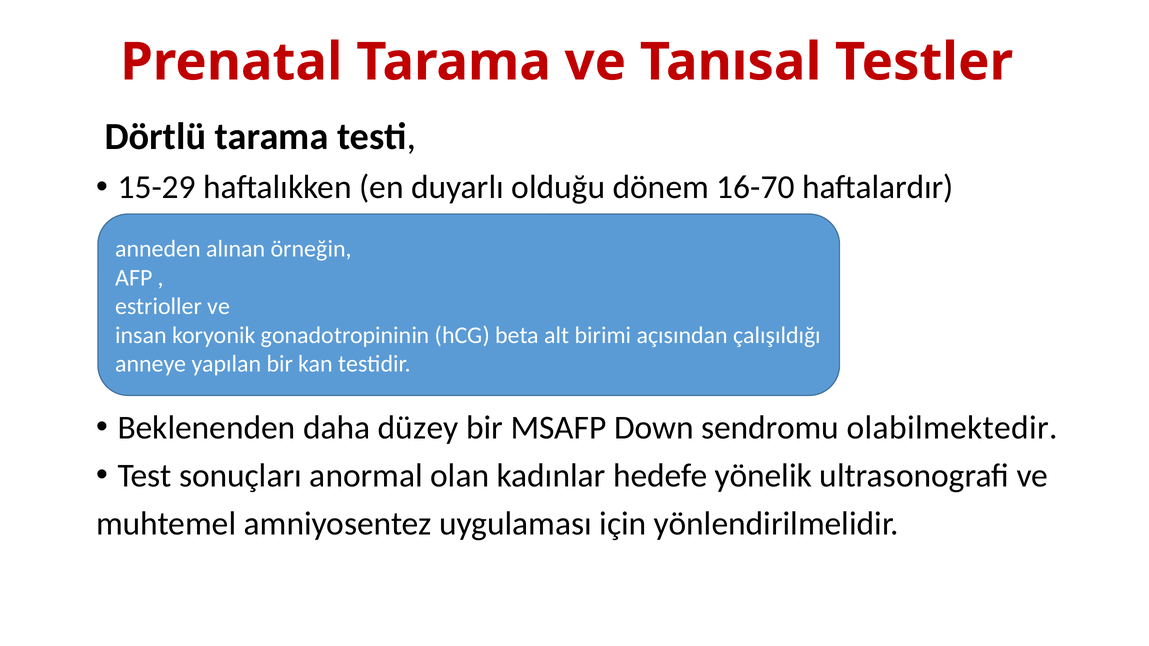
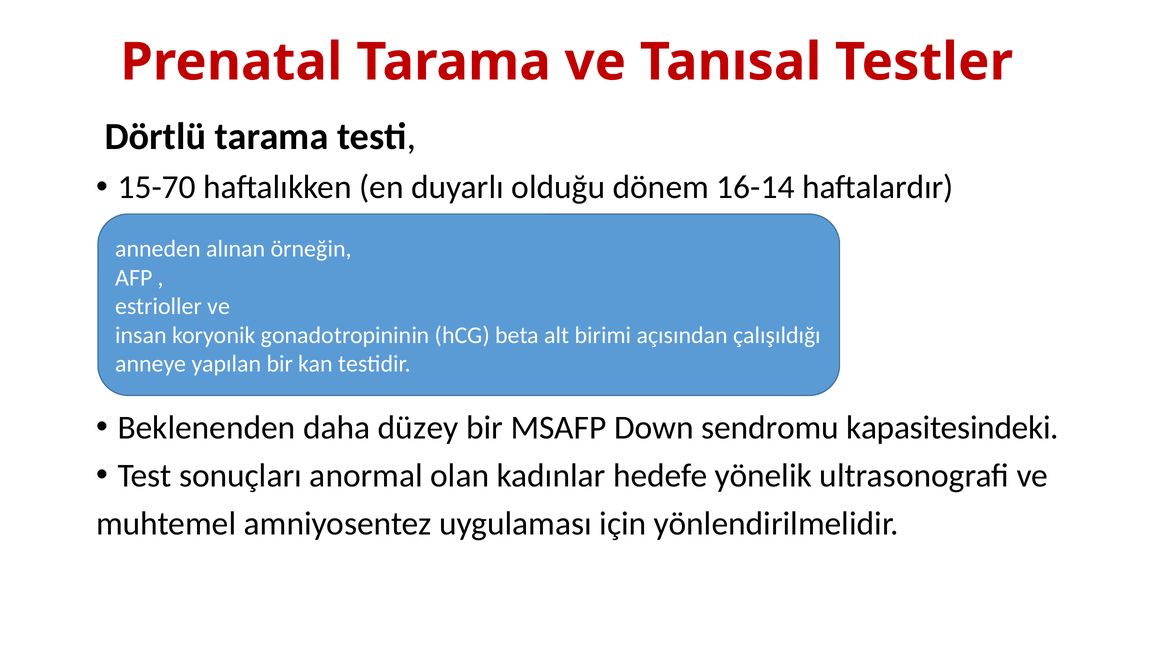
15-29: 15-29 -> 15-70
16-70: 16-70 -> 16-14
olabilmektedir: olabilmektedir -> kapasitesindeki
